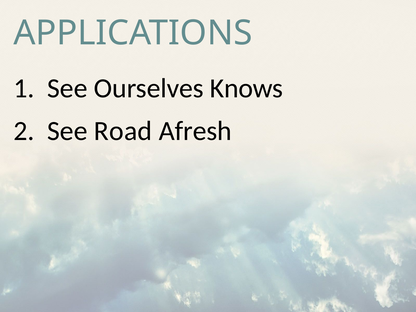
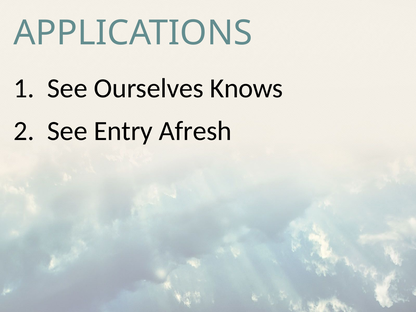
Road: Road -> Entry
